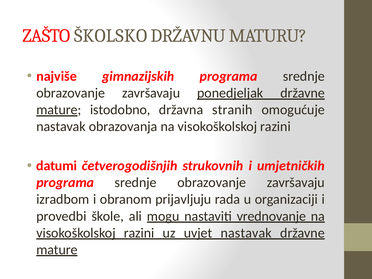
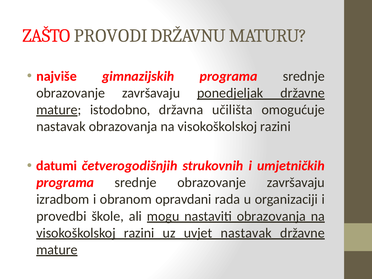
ŠKOLSKO: ŠKOLSKO -> PROVODI
stranih: stranih -> učilišta
prijavljuju: prijavljuju -> opravdani
nastaviti vrednovanje: vrednovanje -> obrazovanja
